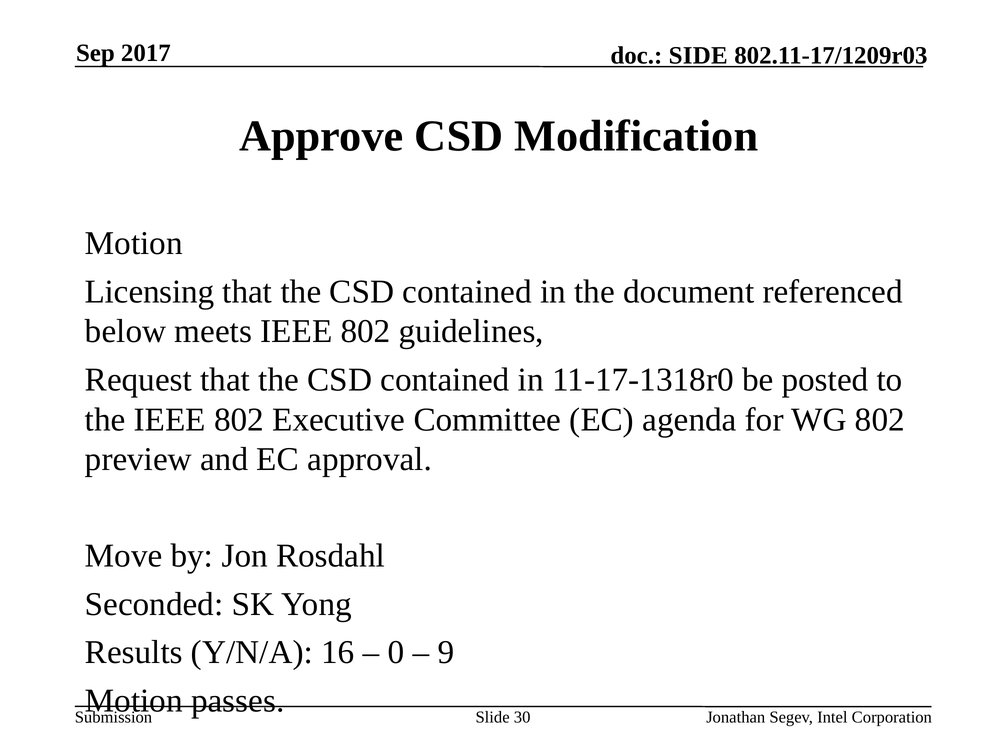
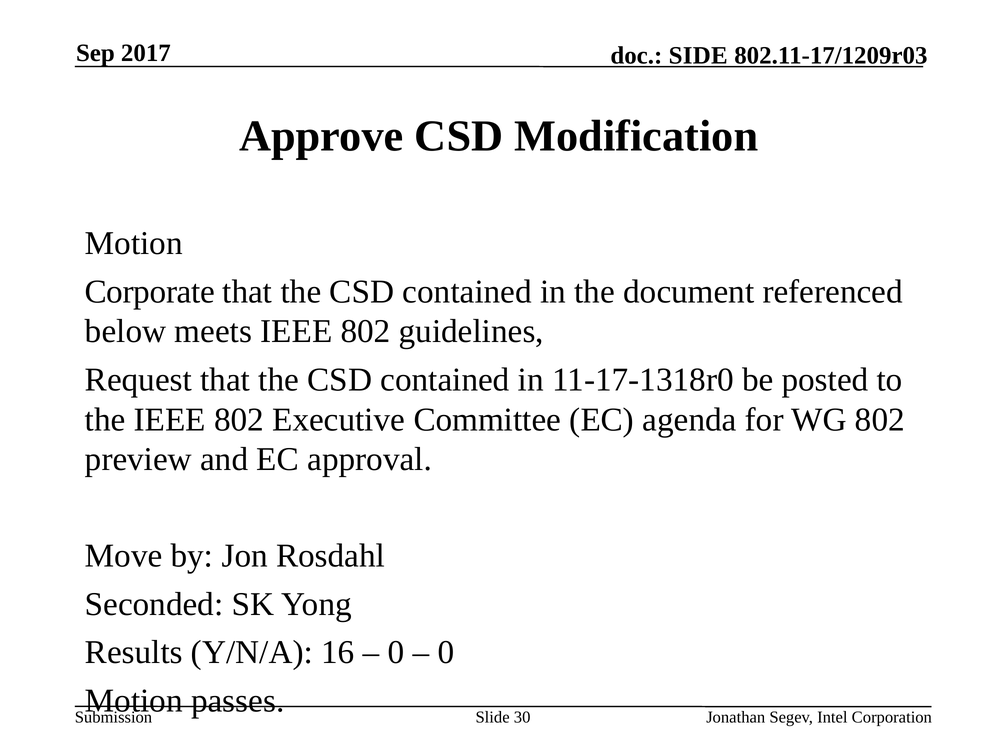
Licensing: Licensing -> Corporate
9 at (446, 653): 9 -> 0
